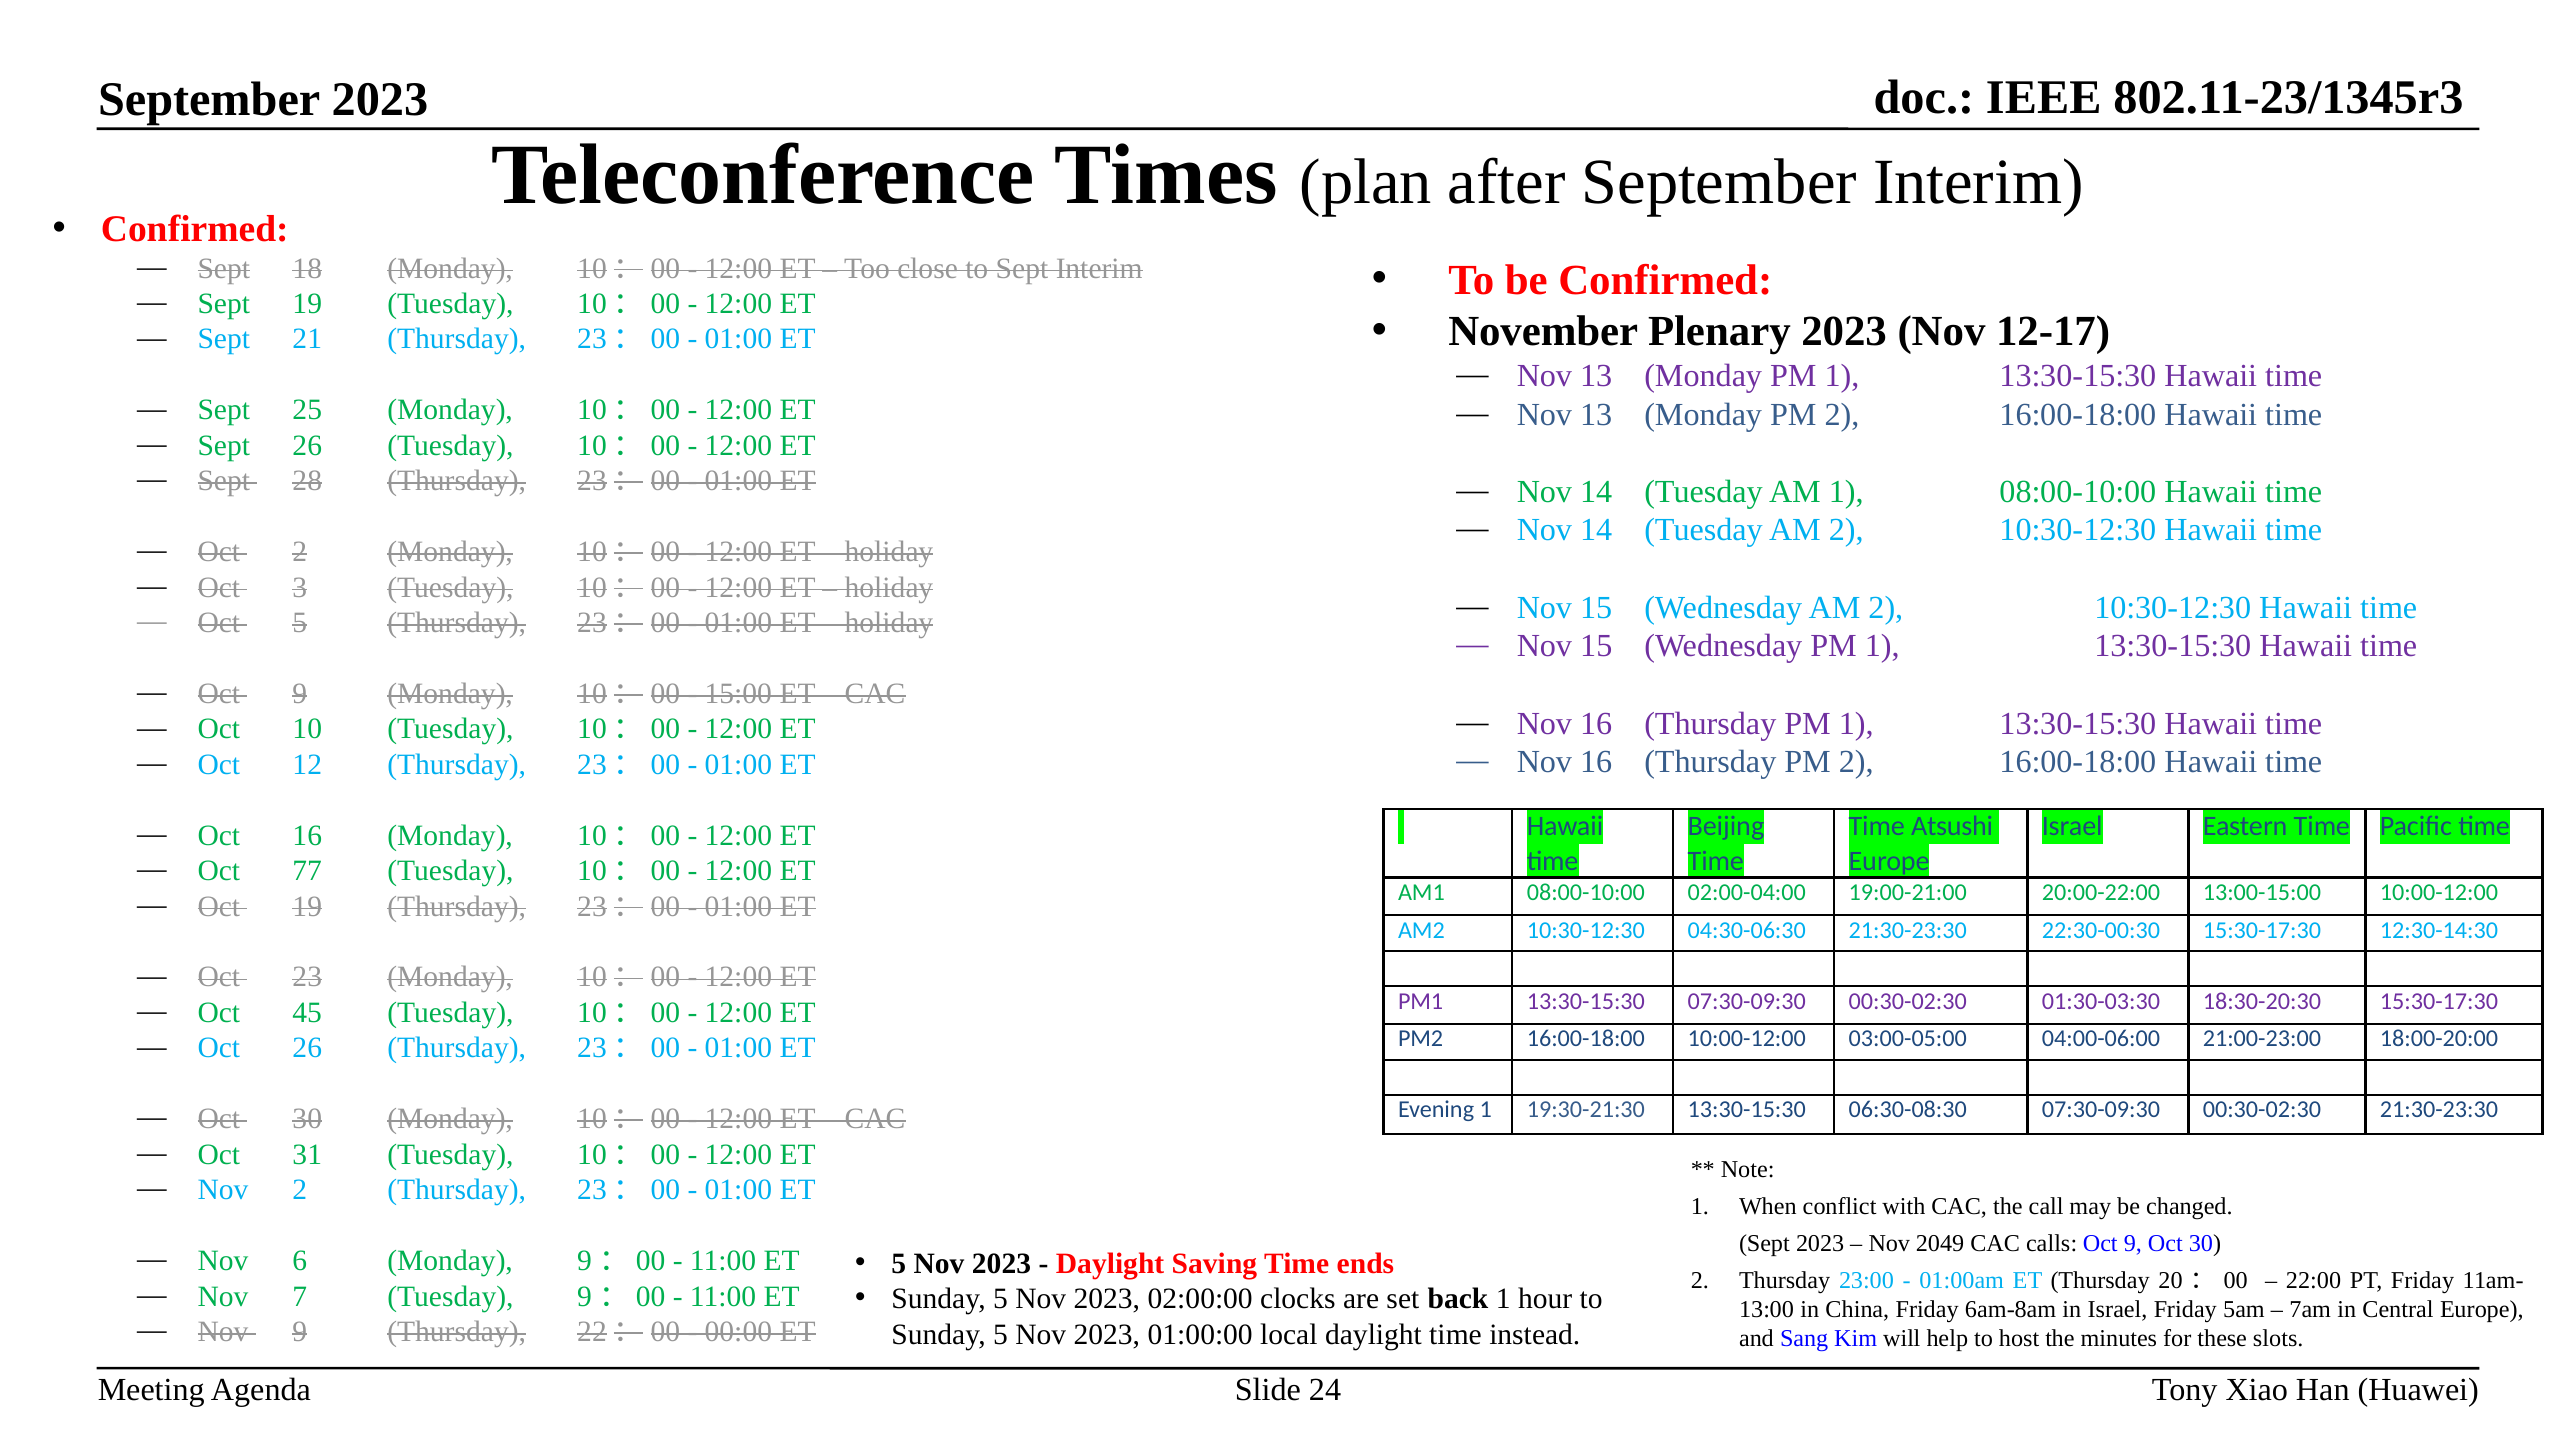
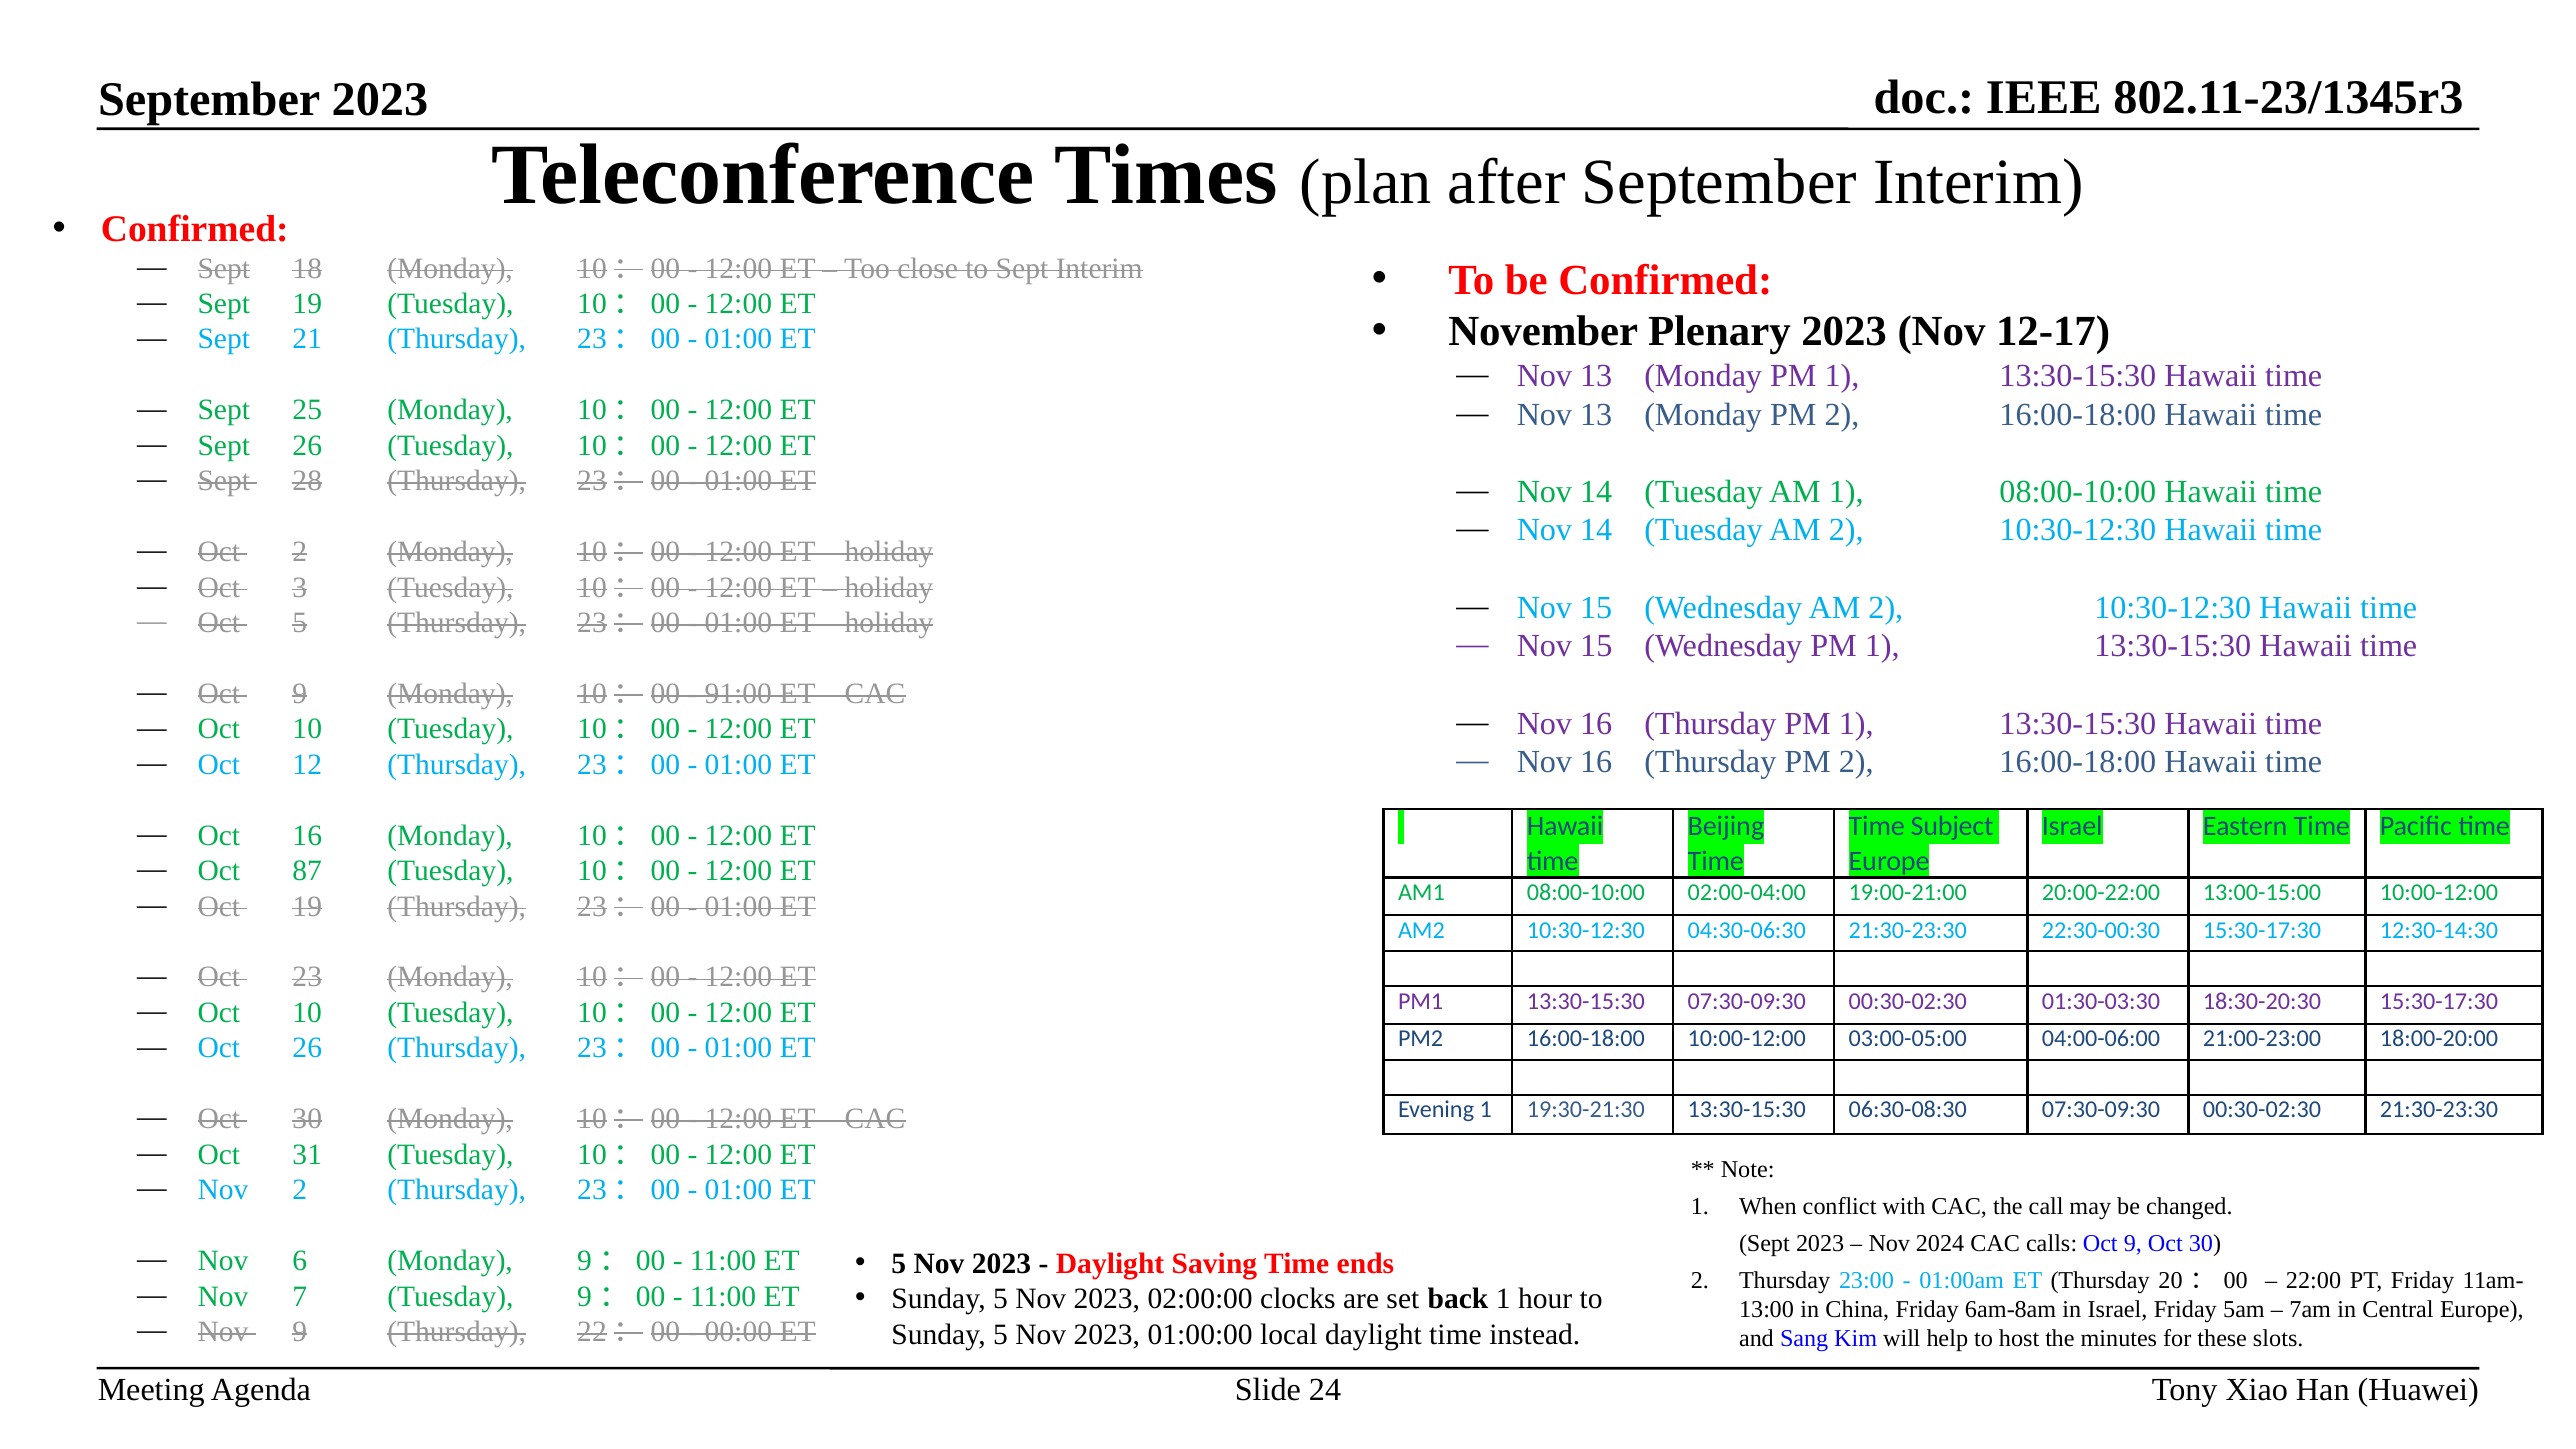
15:00: 15:00 -> 91:00
Atsushi: Atsushi -> Subject
77: 77 -> 87
45 at (307, 1013): 45 -> 10
2049: 2049 -> 2024
